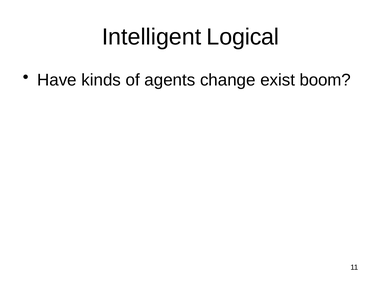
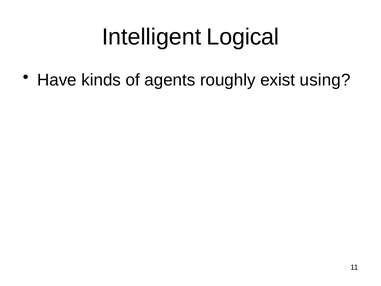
change: change -> roughly
boom: boom -> using
